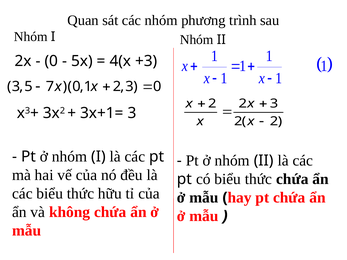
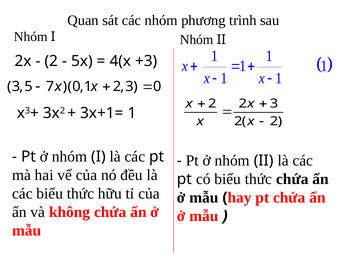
0 at (51, 61): 0 -> 2
3x+1= 3: 3 -> 1
